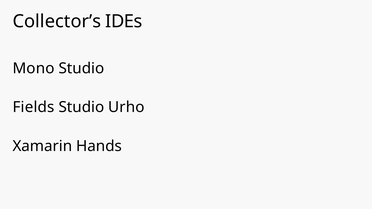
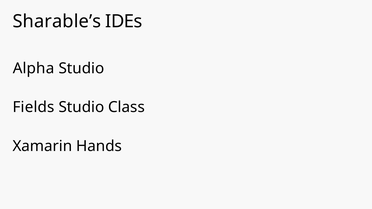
Collector’s: Collector’s -> Sharable’s
Mono: Mono -> Alpha
Urho: Urho -> Class
